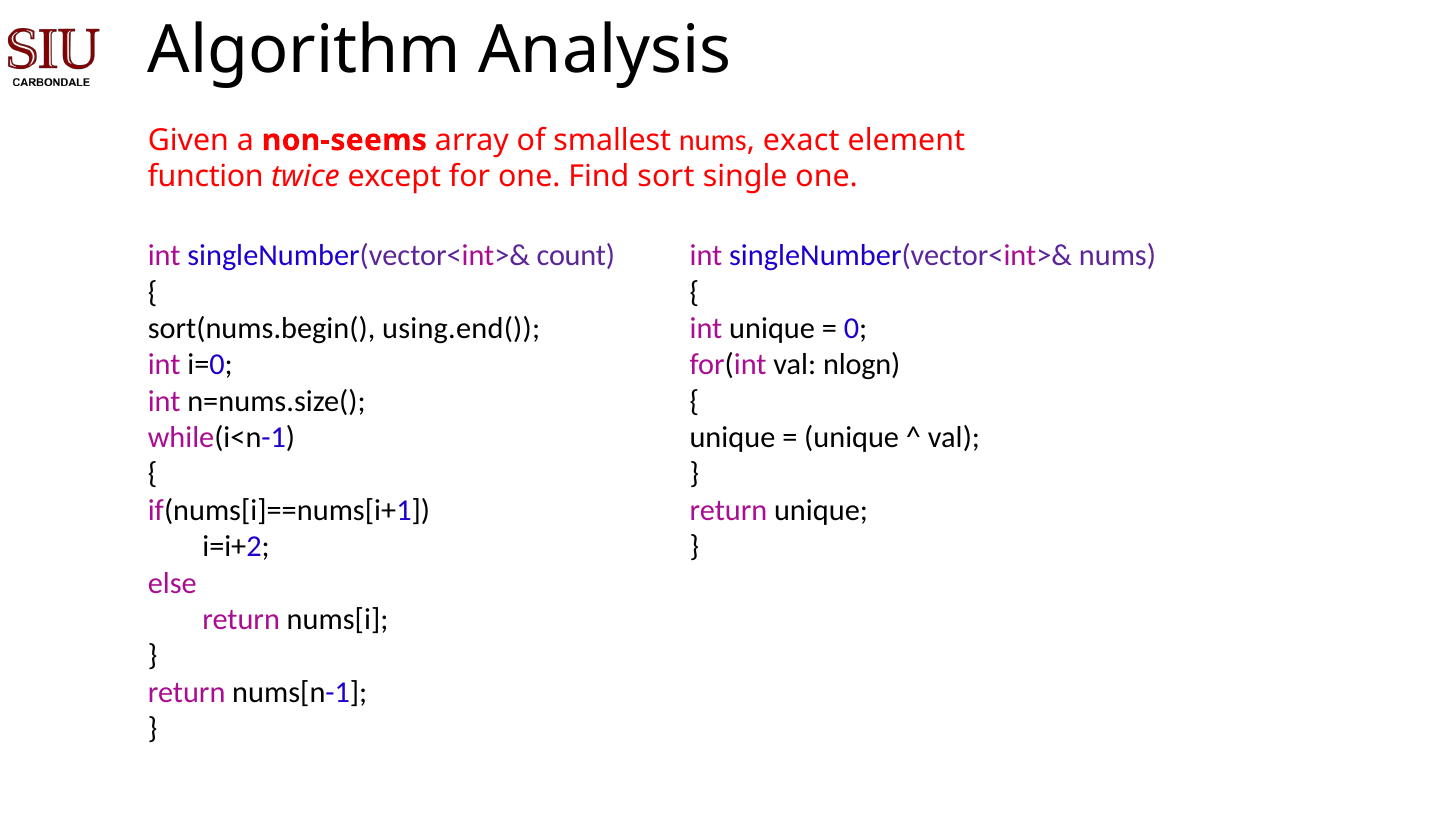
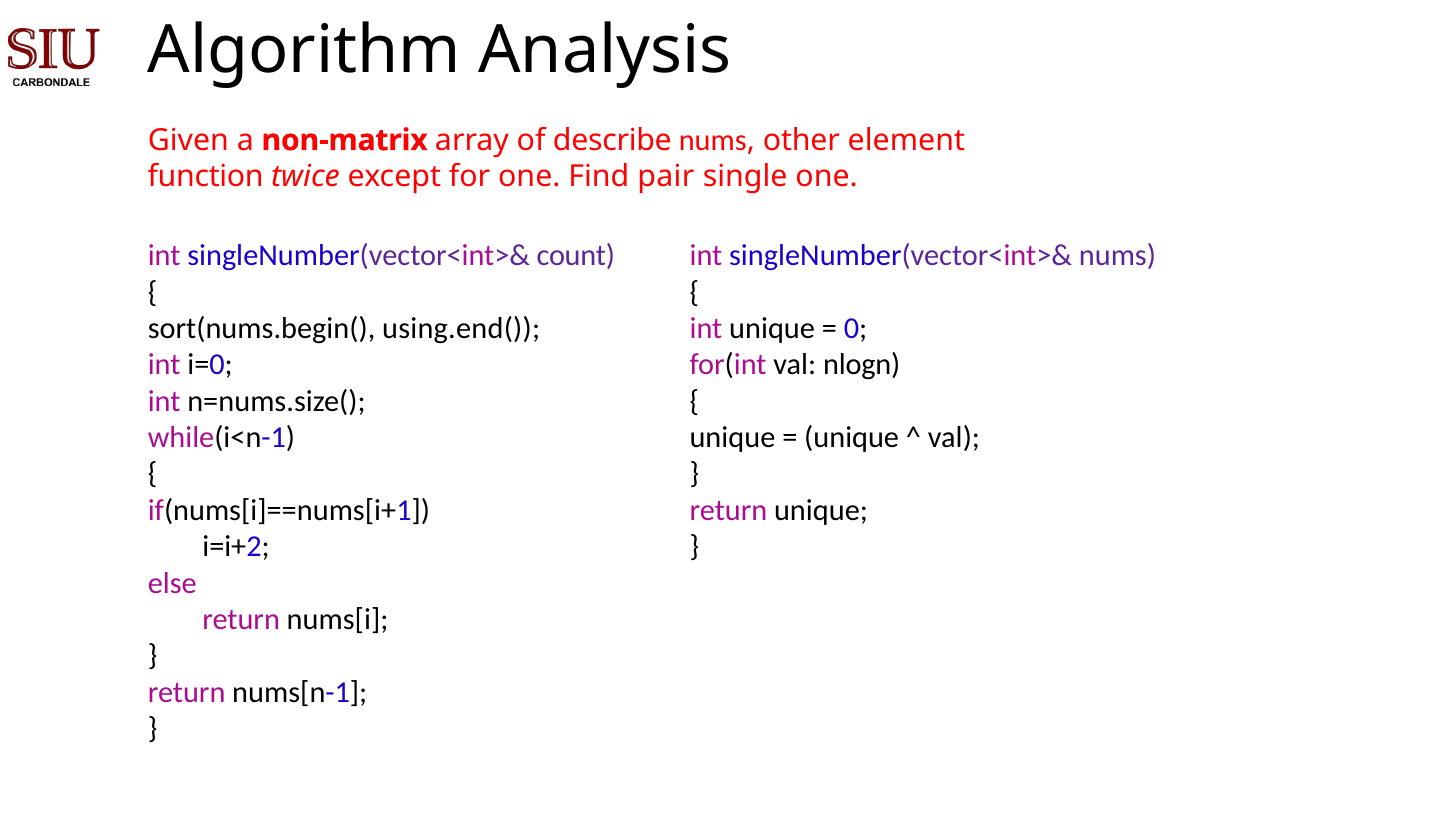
non-seems: non-seems -> non-matrix
smallest: smallest -> describe
exact: exact -> other
sort: sort -> pair
